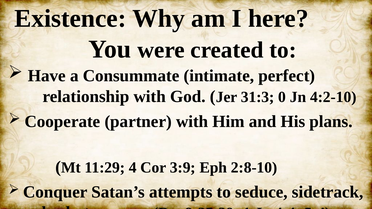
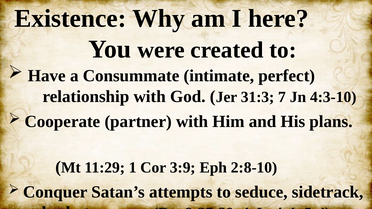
0: 0 -> 7
4:2-10: 4:2-10 -> 4:3-10
11:29 4: 4 -> 1
